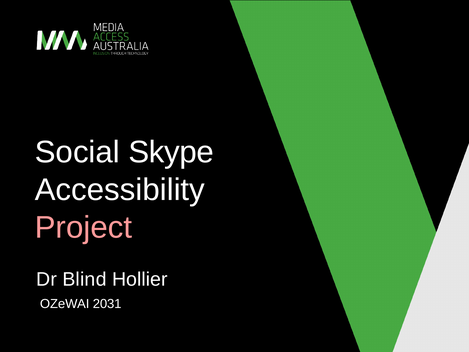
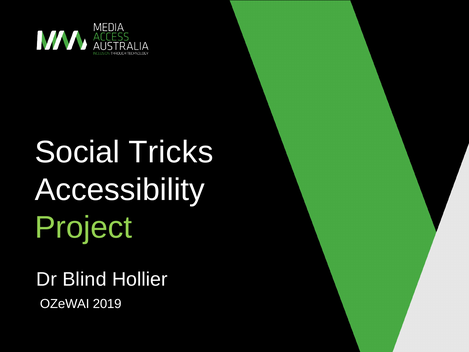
Skype: Skype -> Tricks
Project colour: pink -> light green
2031: 2031 -> 2019
